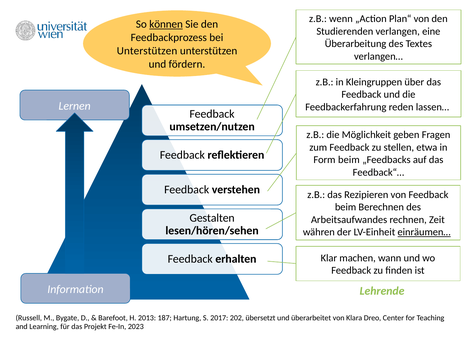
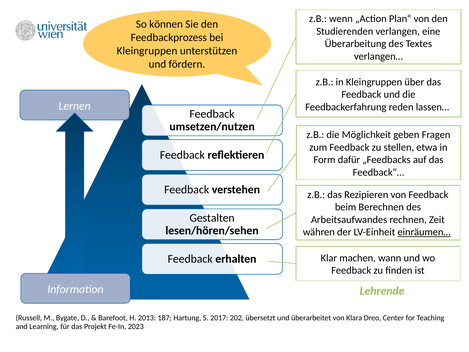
können underline: present -> none
Unterstützen at (147, 51): Unterstützen -> Kleingruppen
Form beim: beim -> dafür
